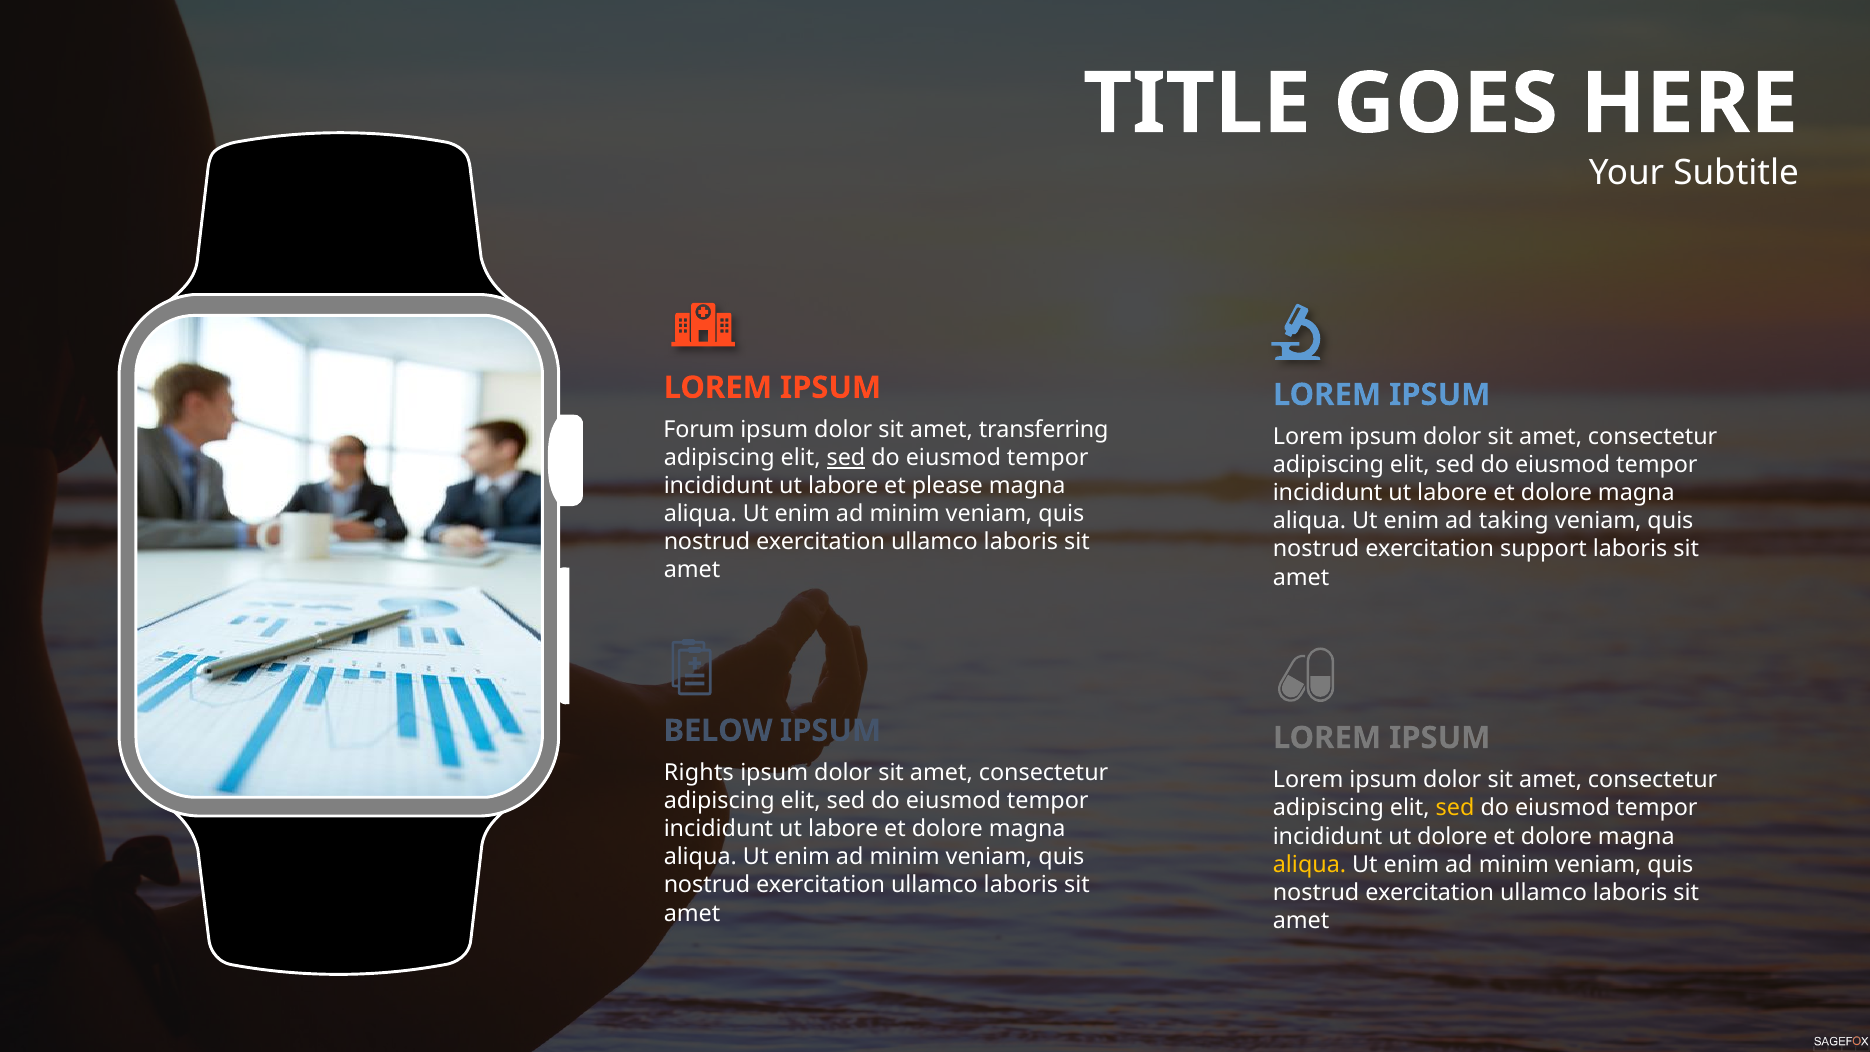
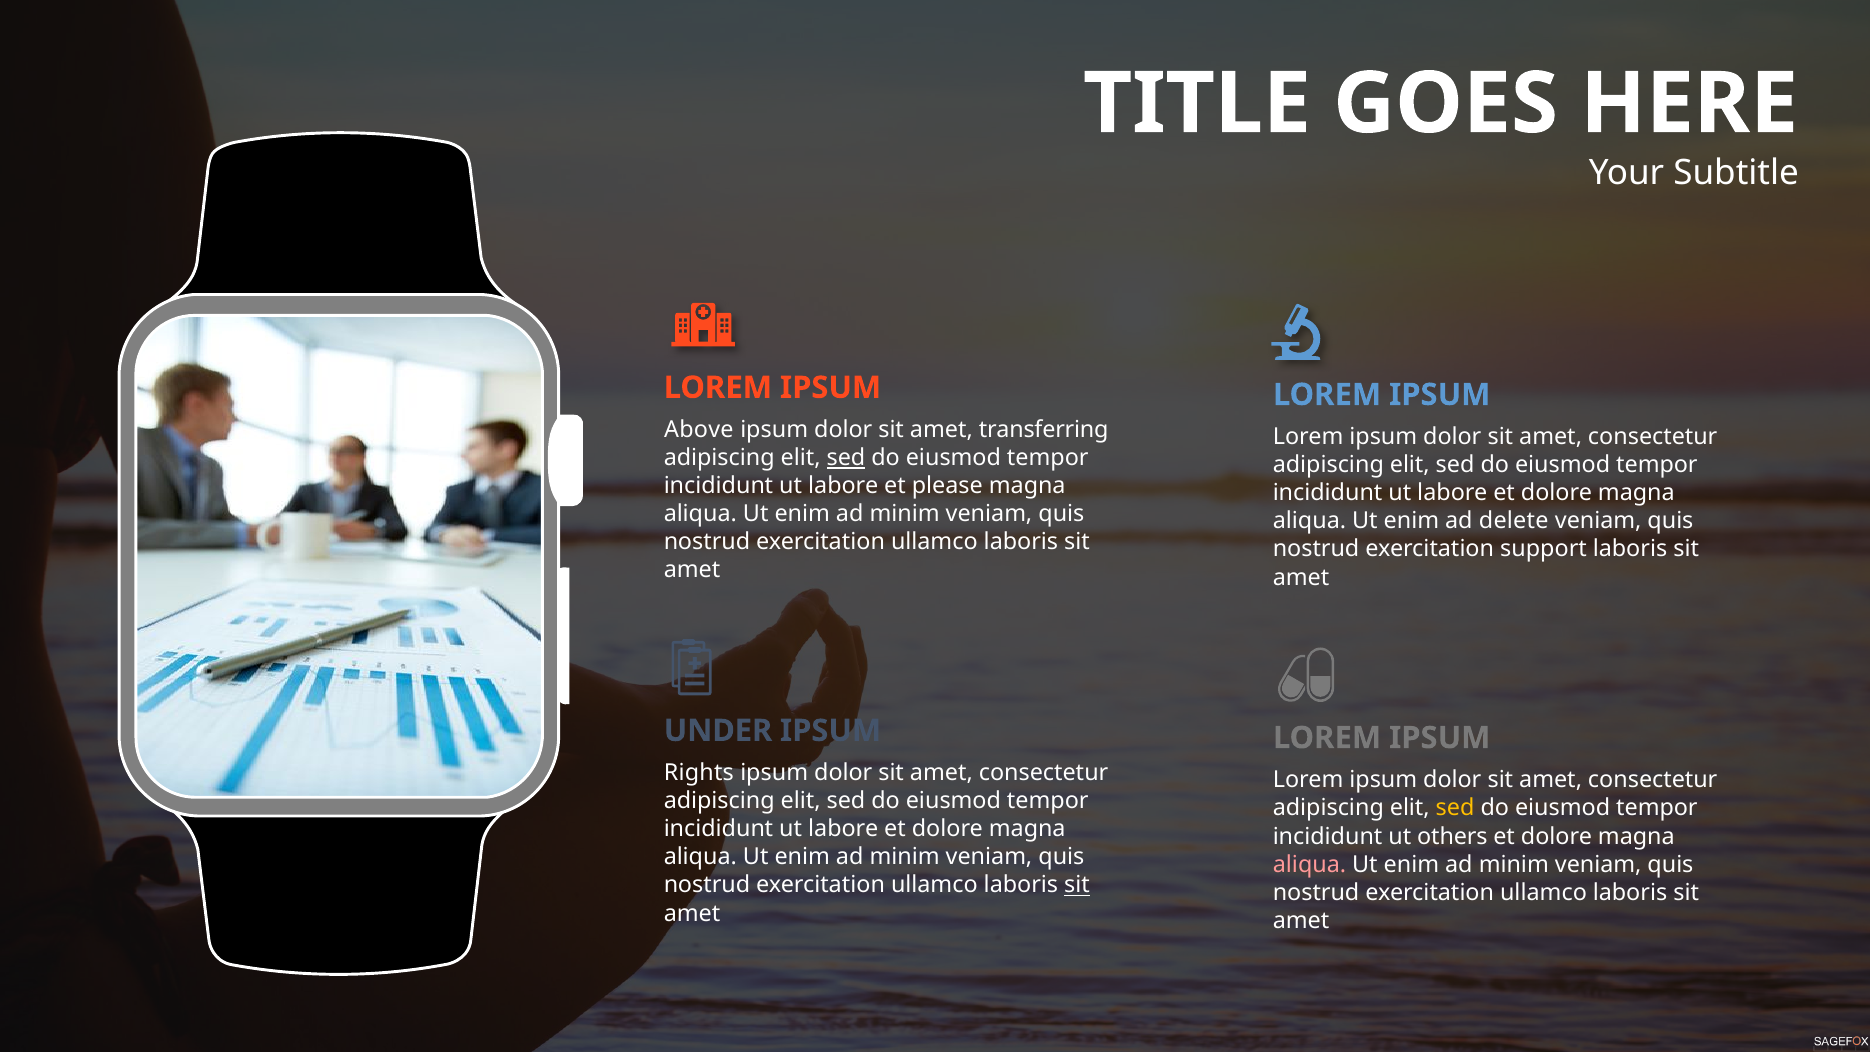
Forum: Forum -> Above
taking: taking -> delete
BELOW: BELOW -> UNDER
ut dolore: dolore -> others
aliqua at (1310, 864) colour: yellow -> pink
sit at (1077, 885) underline: none -> present
